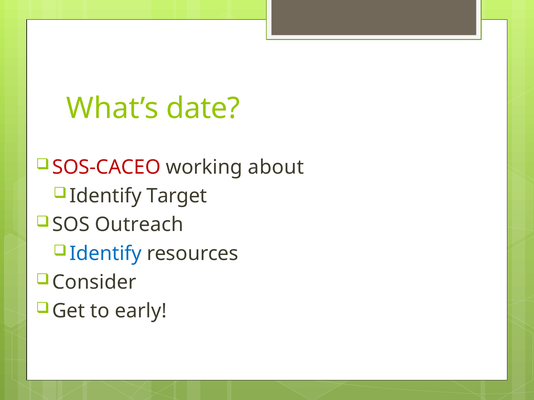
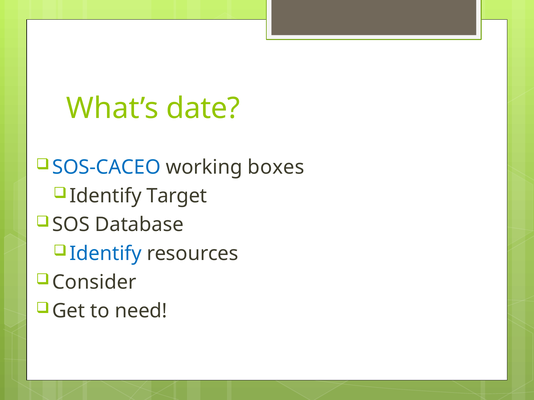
SOS-CACEO colour: red -> blue
about: about -> boxes
Outreach: Outreach -> Database
early: early -> need
